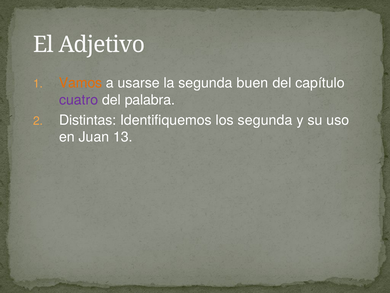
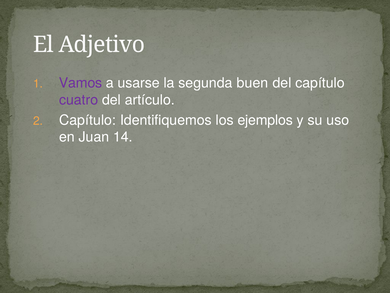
Vamos colour: orange -> purple
palabra: palabra -> artículo
Distintas at (88, 120): Distintas -> Capítulo
los segunda: segunda -> ejemplos
13: 13 -> 14
